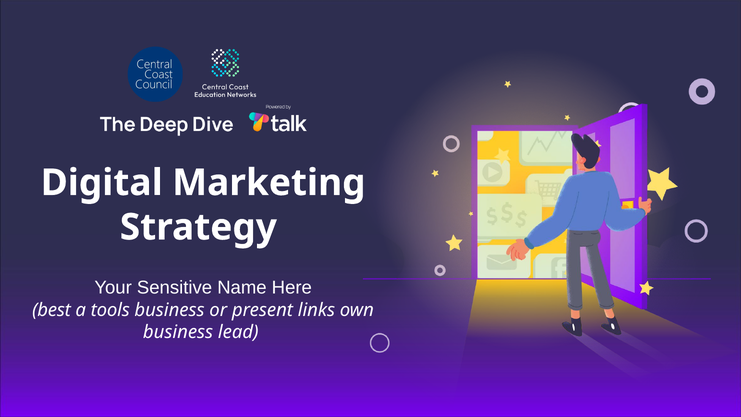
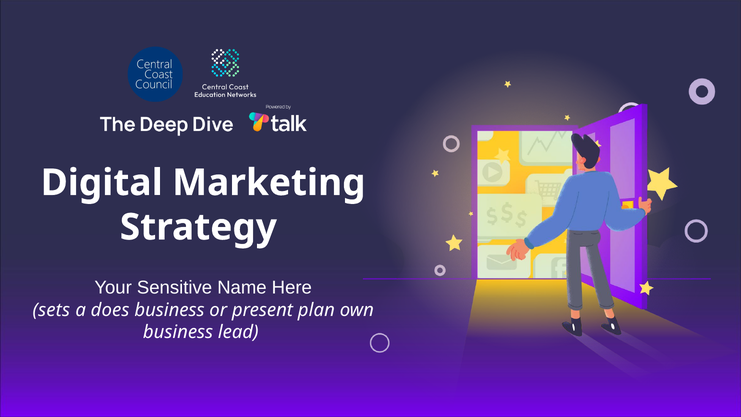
best: best -> sets
tools: tools -> does
links: links -> plan
